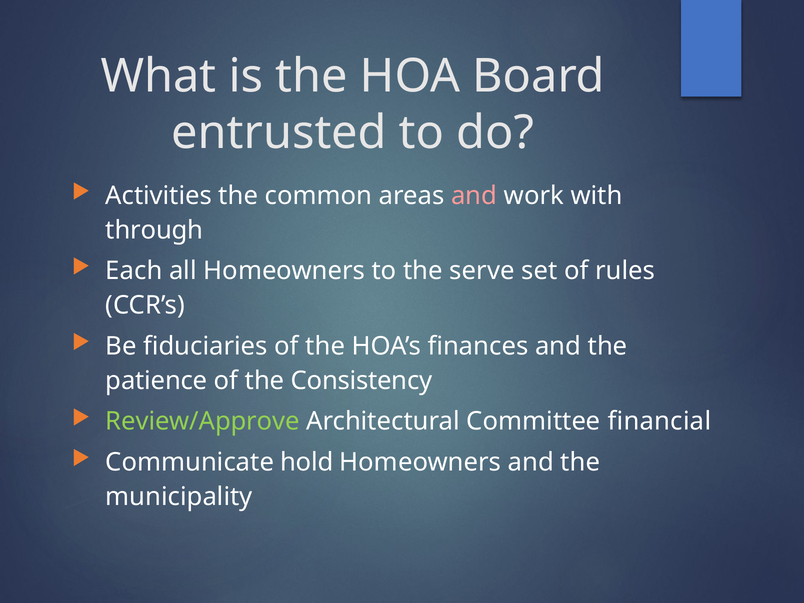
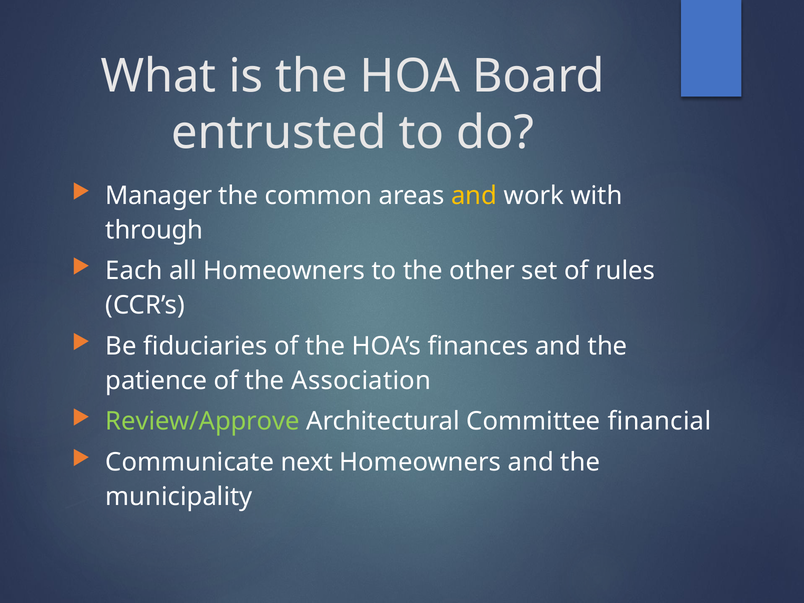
Activities: Activities -> Manager
and at (474, 196) colour: pink -> yellow
serve: serve -> other
Consistency: Consistency -> Association
hold: hold -> next
